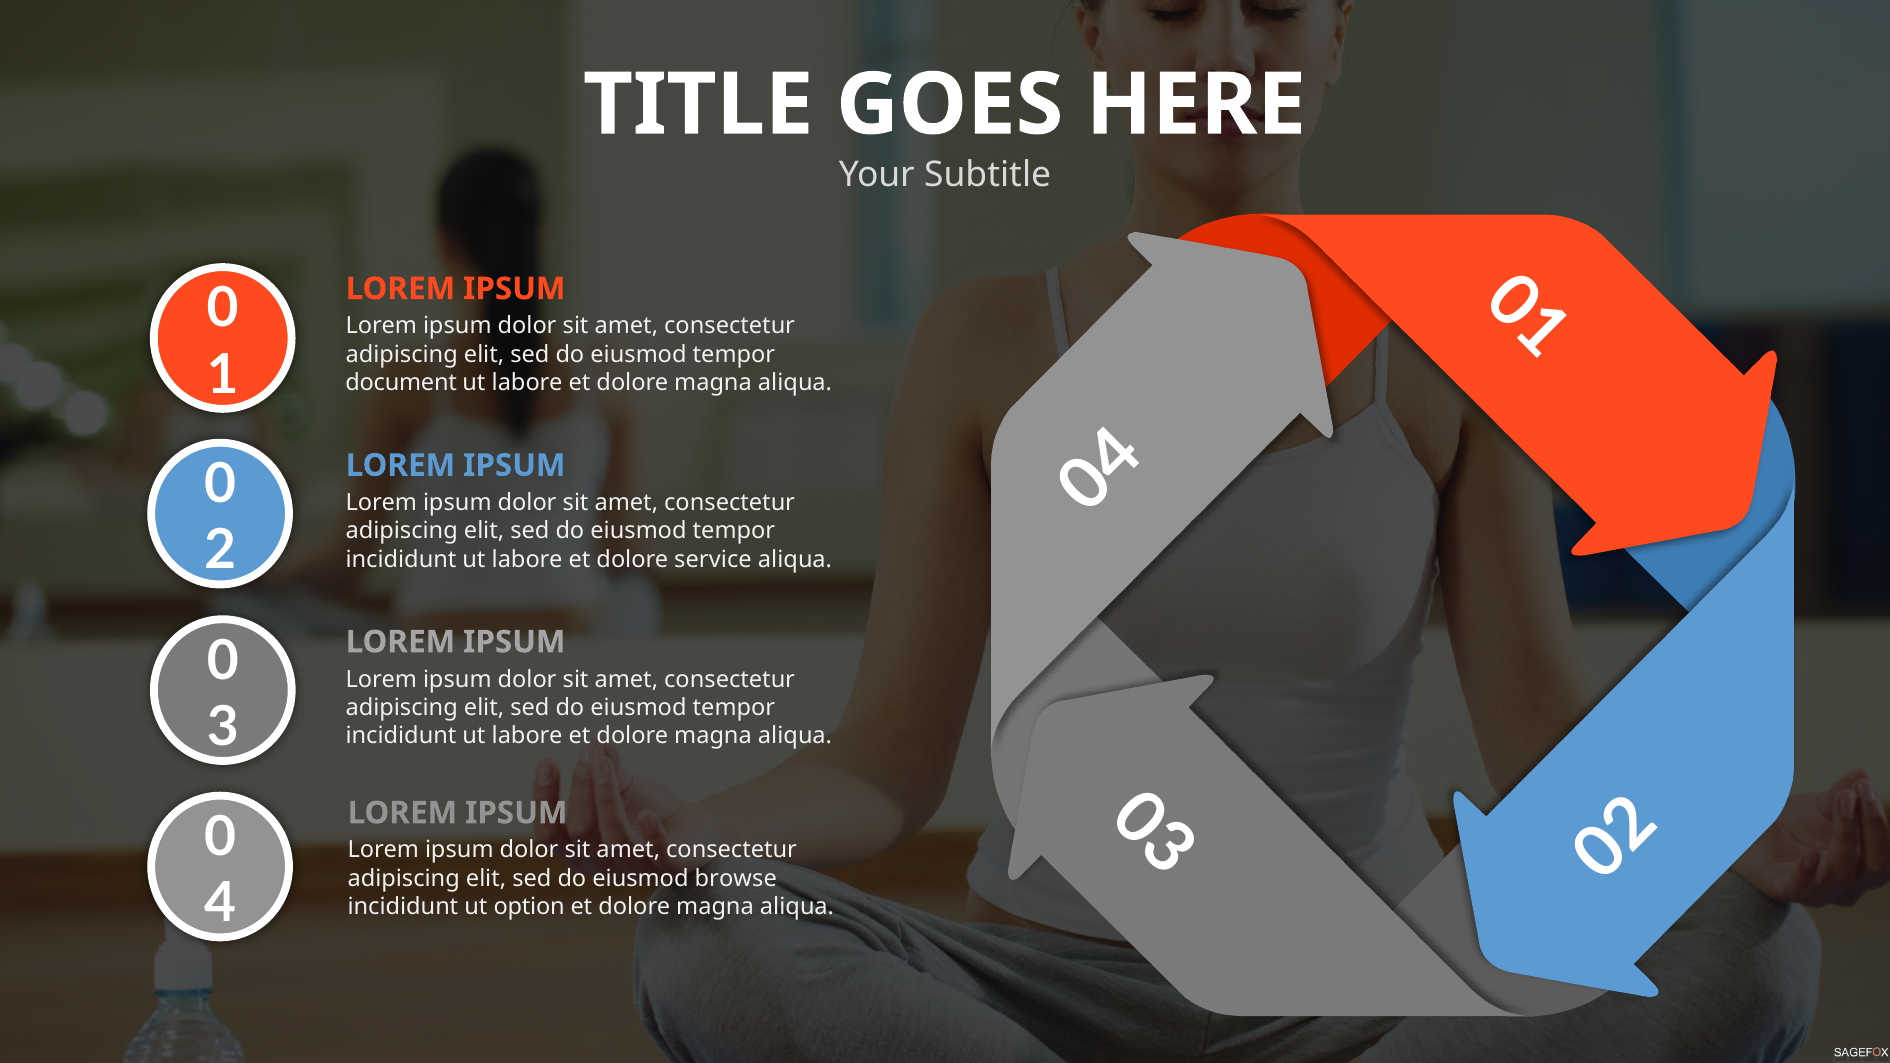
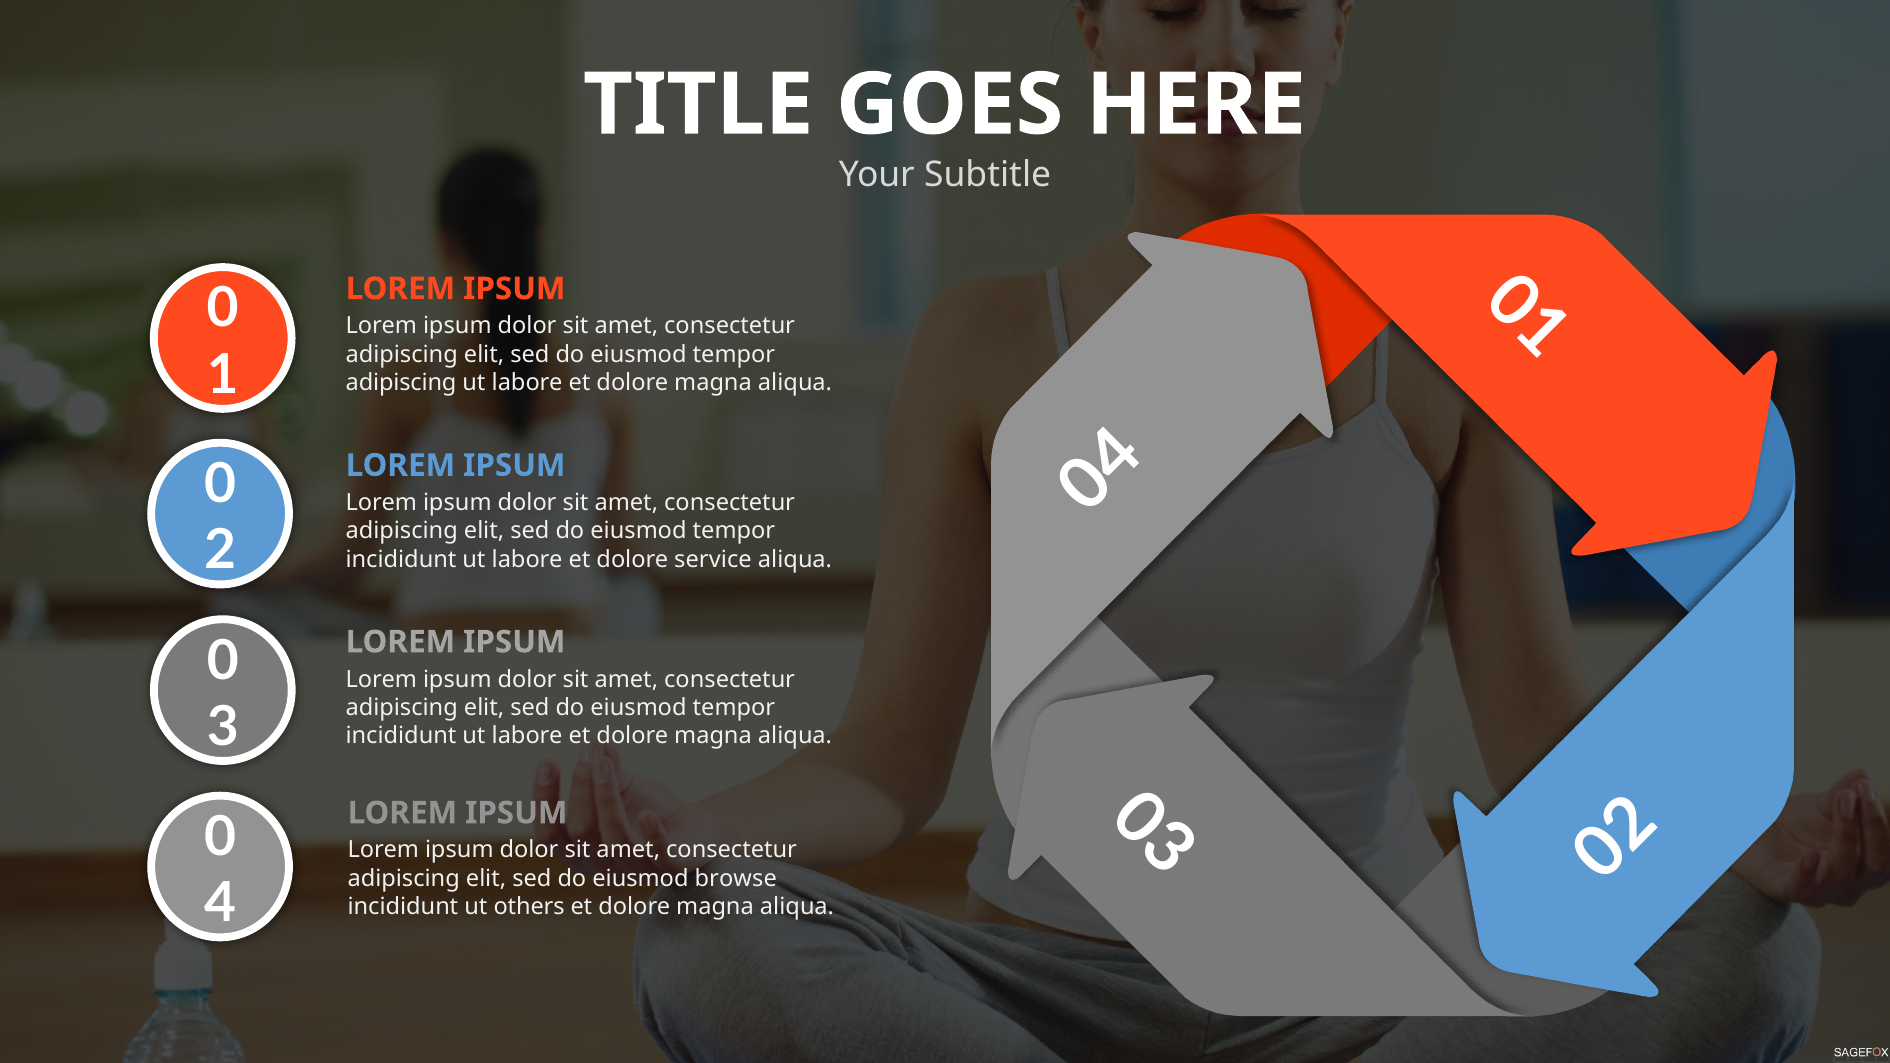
document at (401, 383): document -> adipiscing
option: option -> others
